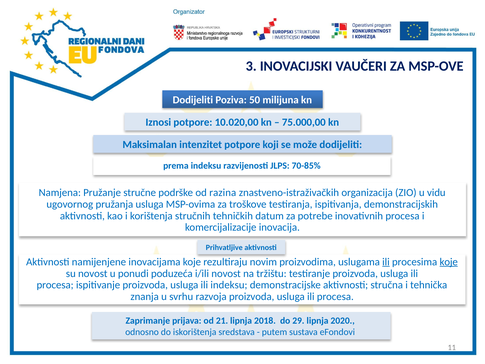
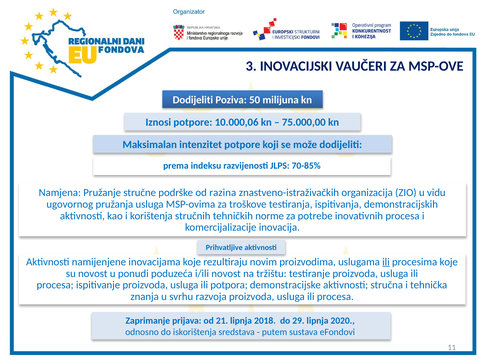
10.020,00: 10.020,00 -> 10.000,06
datum: datum -> norme
koje at (449, 262) underline: present -> none
ili indeksu: indeksu -> potpora
